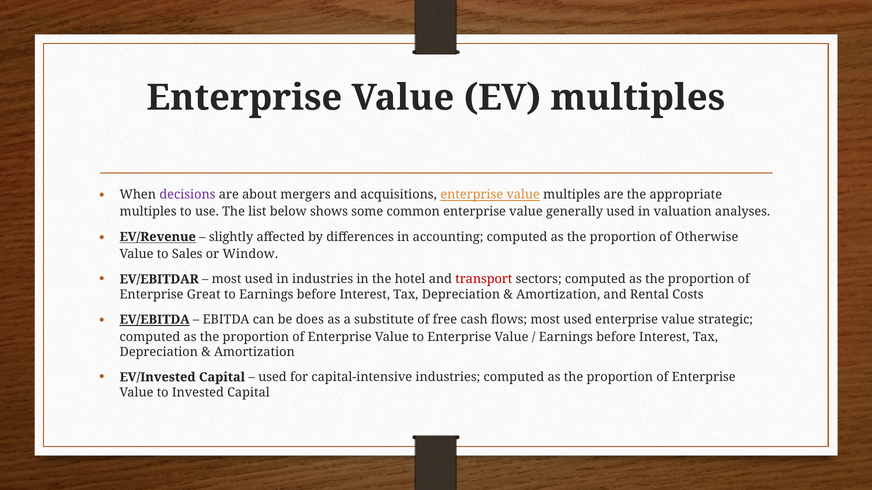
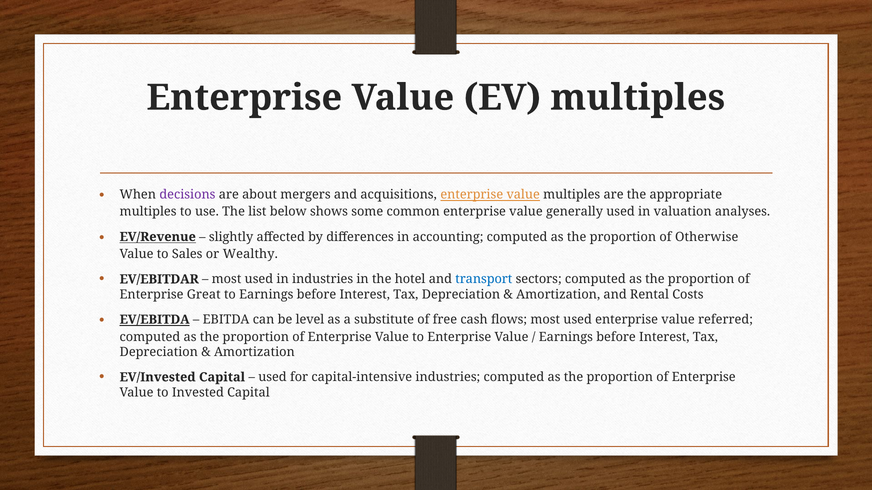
Window: Window -> Wealthy
transport colour: red -> blue
does: does -> level
strategic: strategic -> referred
